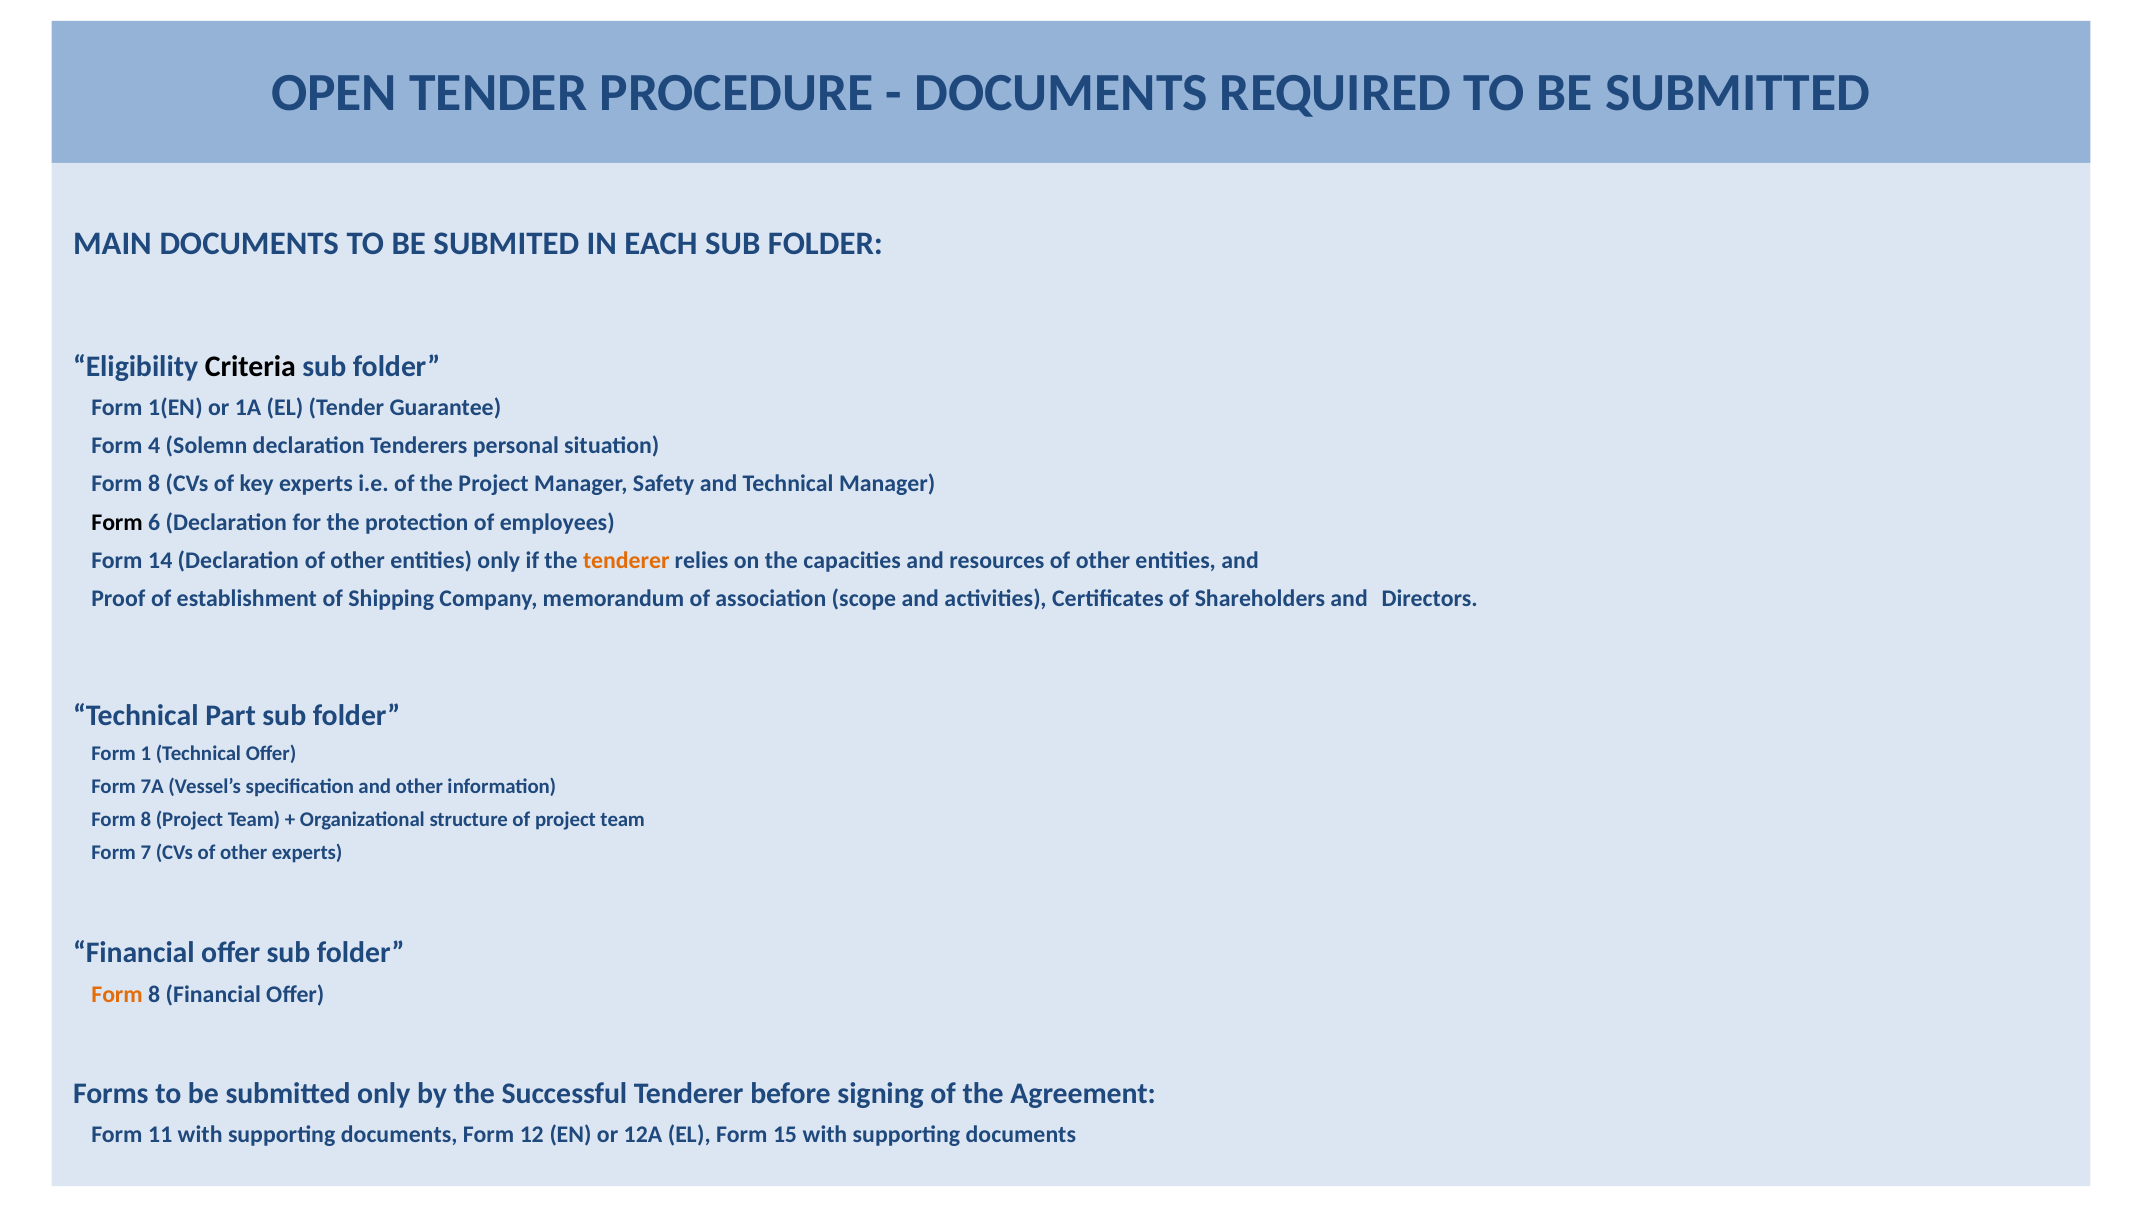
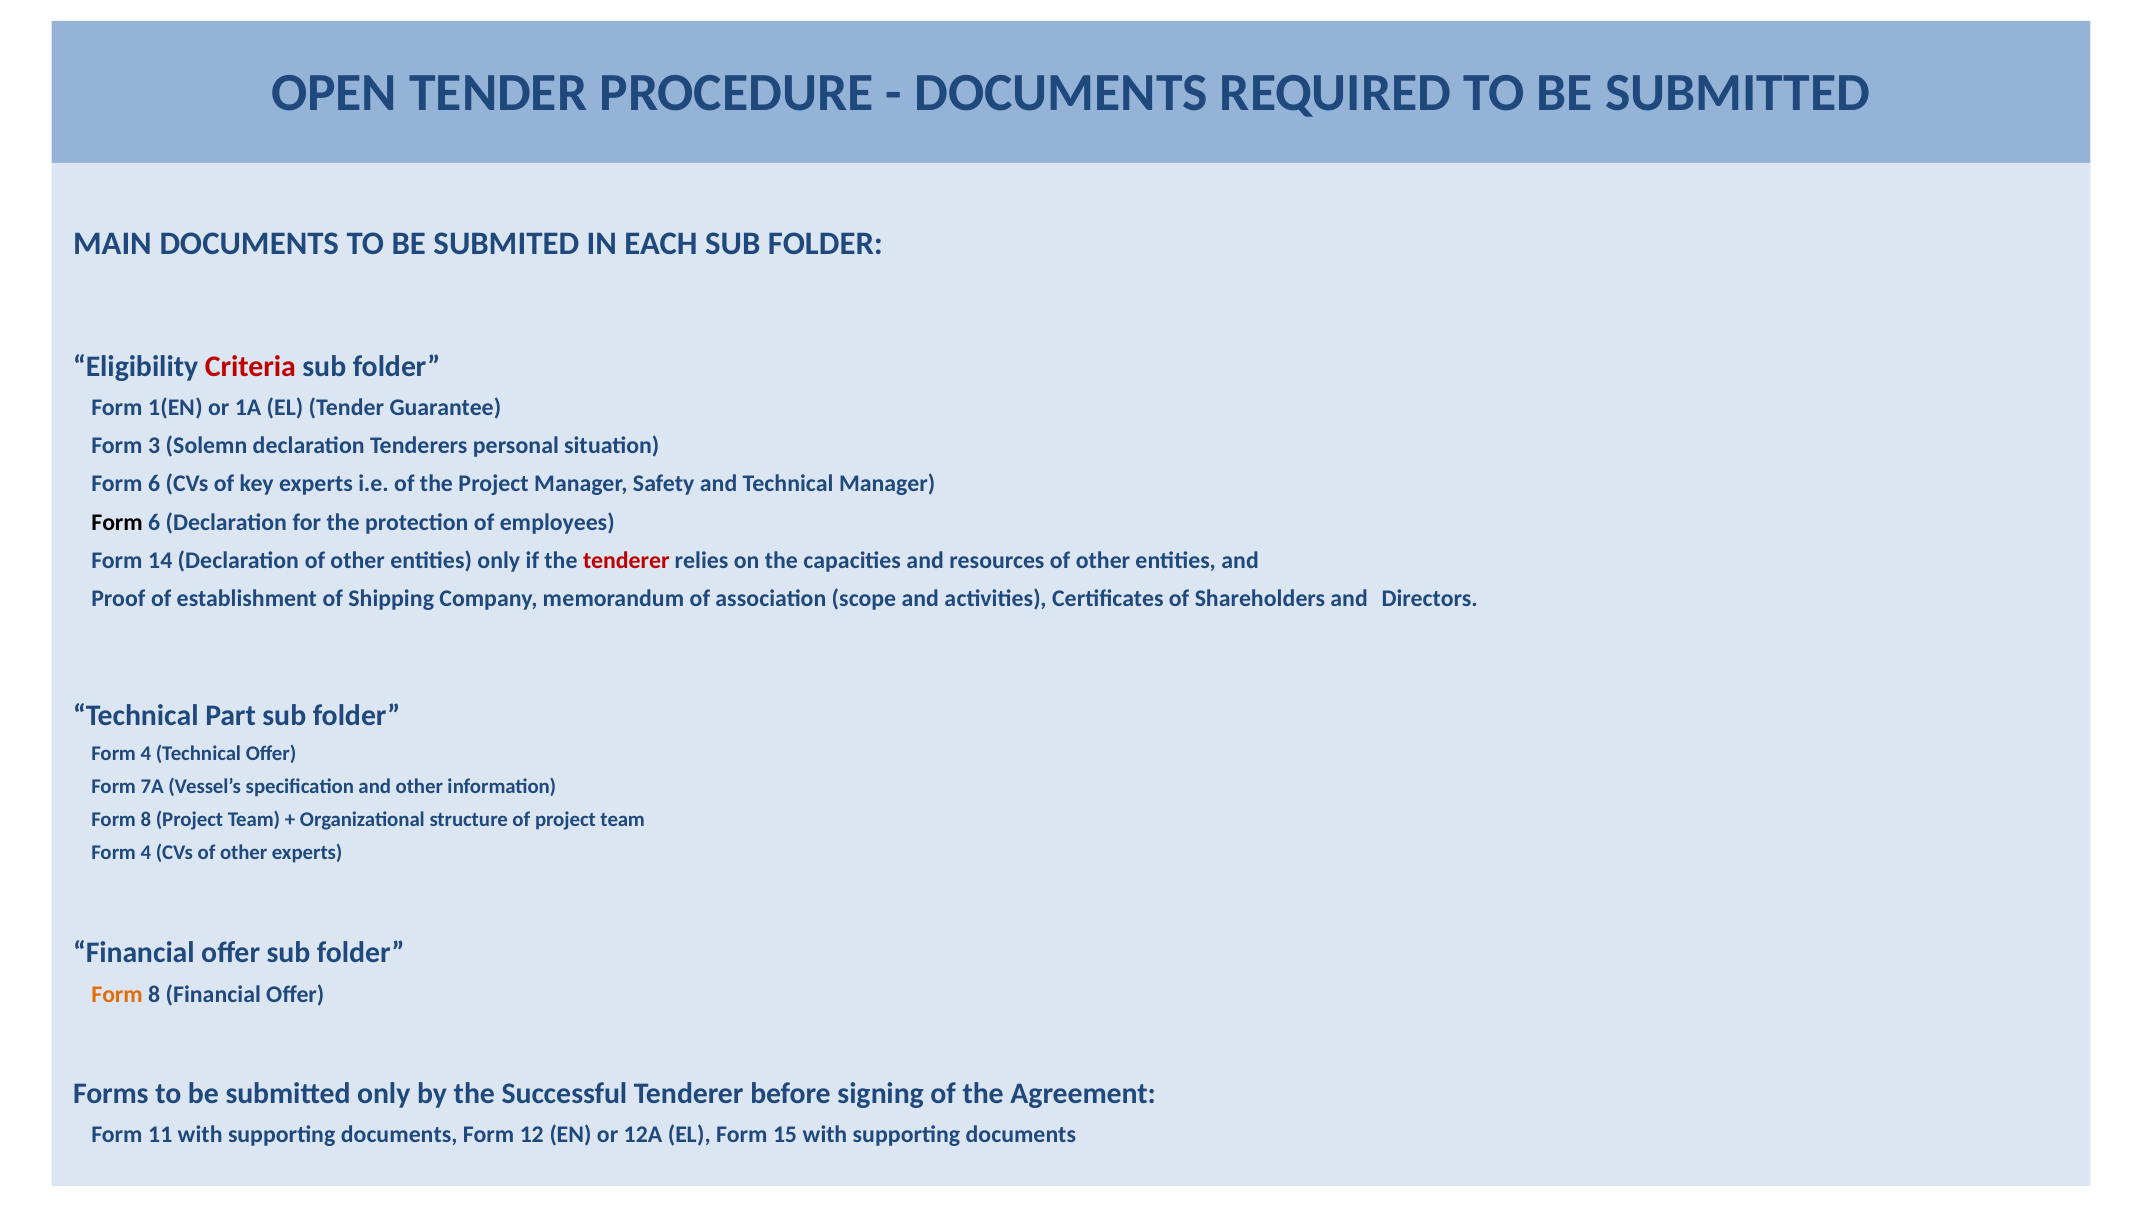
Criteria colour: black -> red
4: 4 -> 3
8 at (154, 484): 8 -> 6
tenderer at (626, 560) colour: orange -> red
1 at (146, 753): 1 -> 4
7 at (146, 852): 7 -> 4
